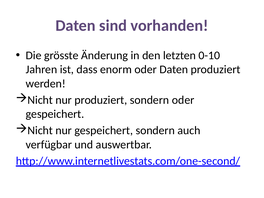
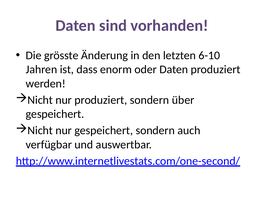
0-10: 0-10 -> 6-10
sondern oder: oder -> über
